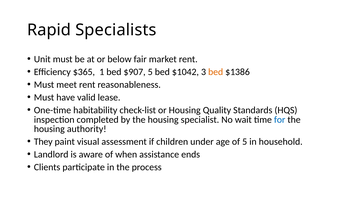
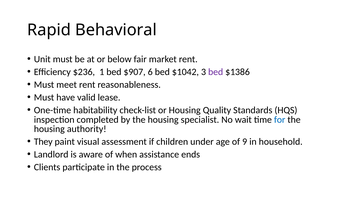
Specialists: Specialists -> Behavioral
$365: $365 -> $236
$907 5: 5 -> 6
bed at (216, 72) colour: orange -> purple
of 5: 5 -> 9
